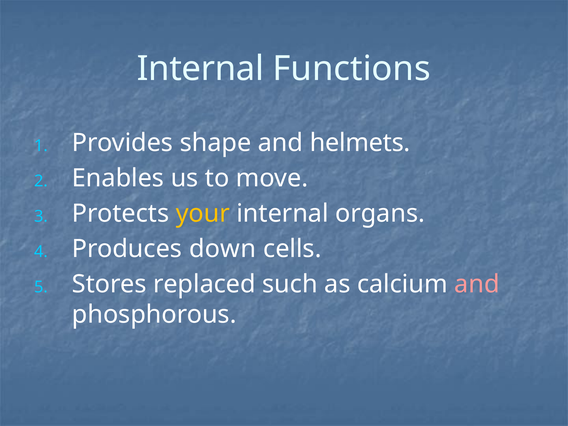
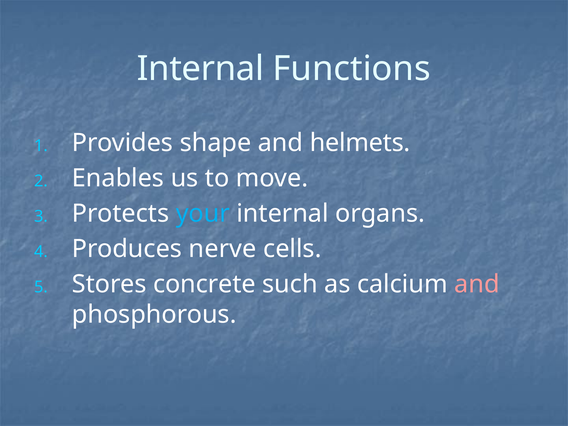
your colour: yellow -> light blue
down: down -> nerve
replaced: replaced -> concrete
